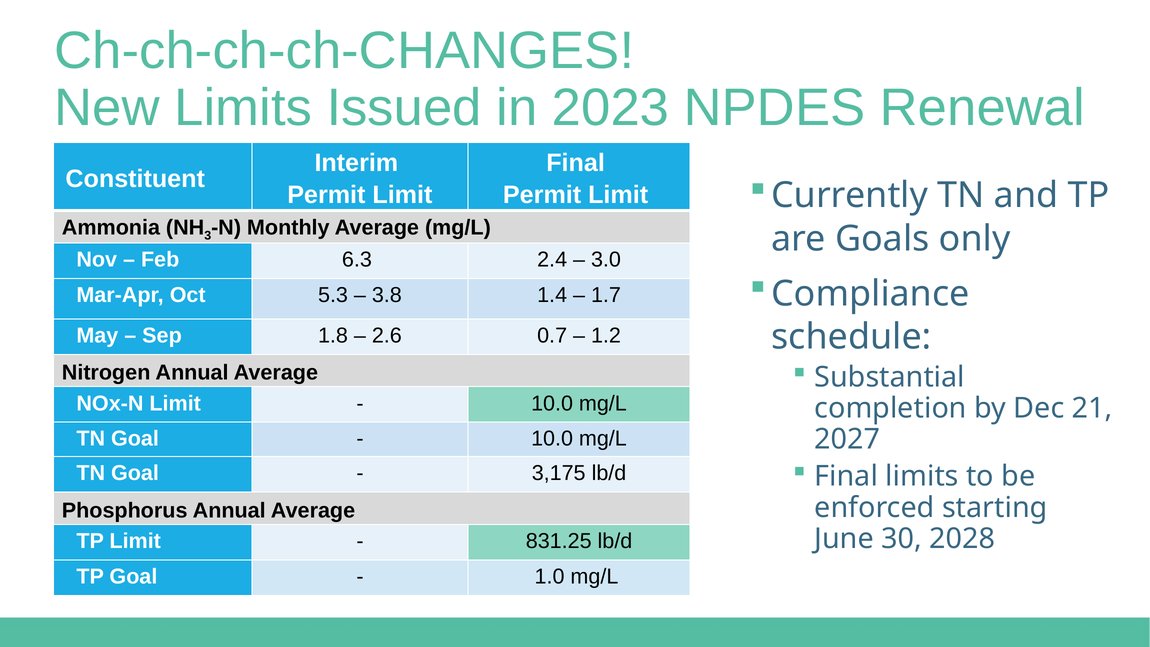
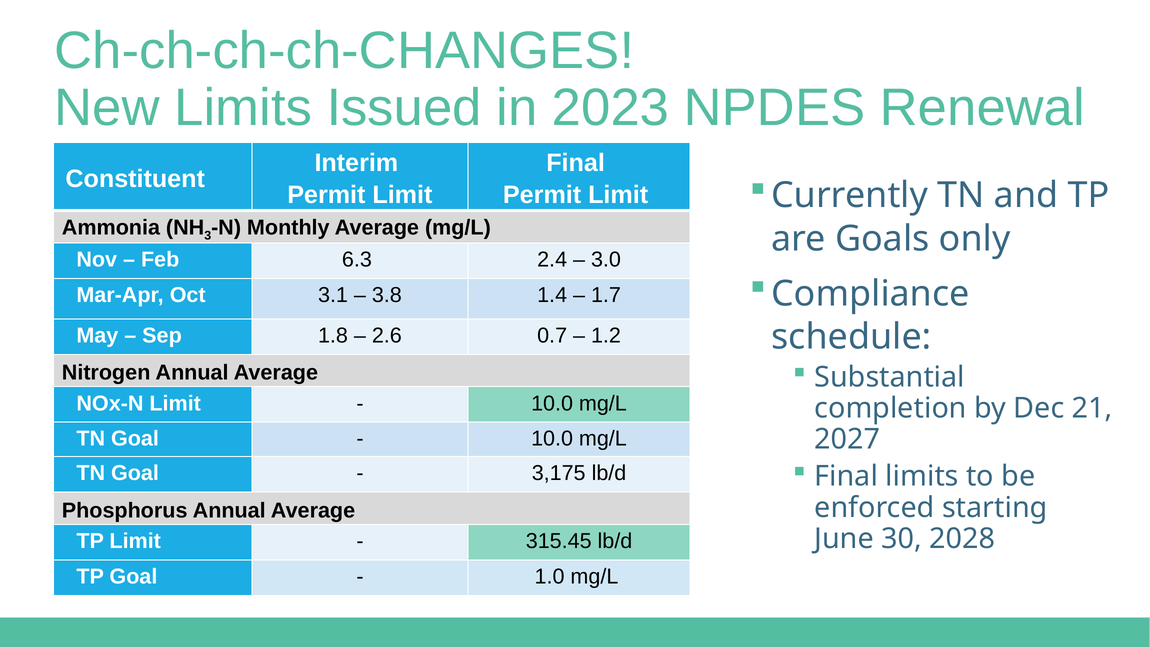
5.3: 5.3 -> 3.1
831.25: 831.25 -> 315.45
